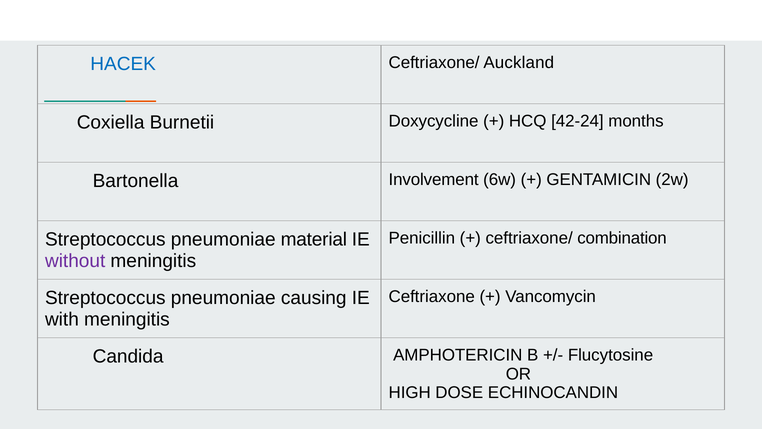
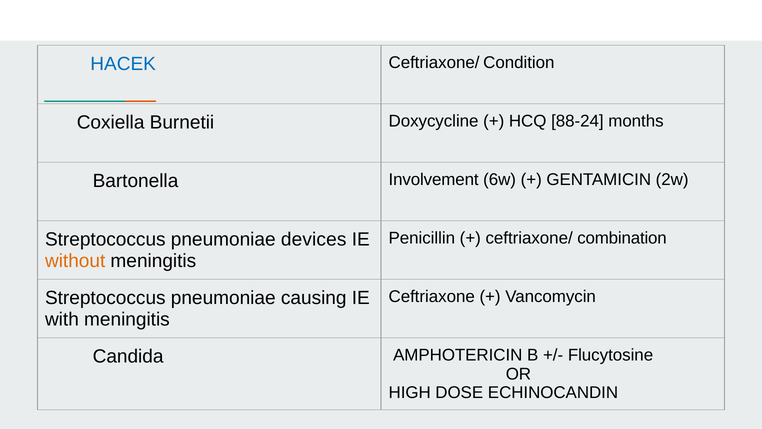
Auckland: Auckland -> Condition
42-24: 42-24 -> 88-24
material: material -> devices
without colour: purple -> orange
